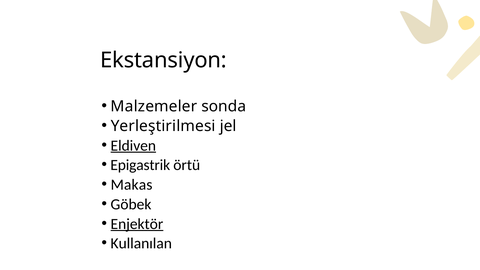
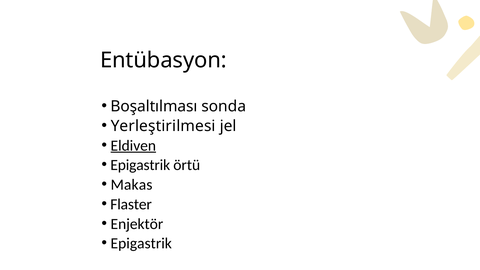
Ekstansiyon: Ekstansiyon -> Entübasyon
Malzemeler: Malzemeler -> Boşaltılması
Göbek: Göbek -> Flaster
Enjektör underline: present -> none
Kullanılan at (141, 243): Kullanılan -> Epigastrik
